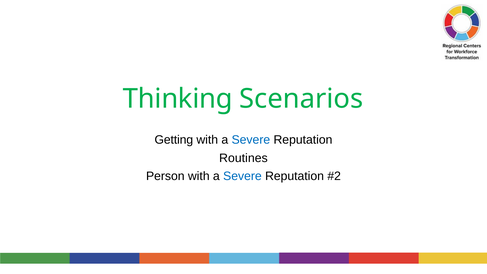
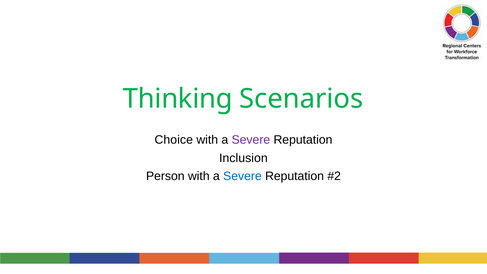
Getting: Getting -> Choice
Severe at (251, 140) colour: blue -> purple
Routines: Routines -> Inclusion
